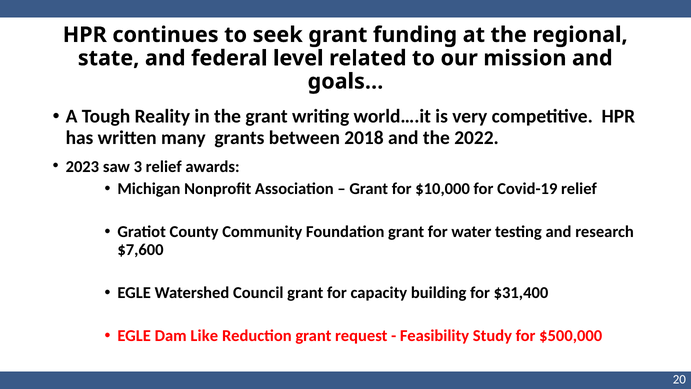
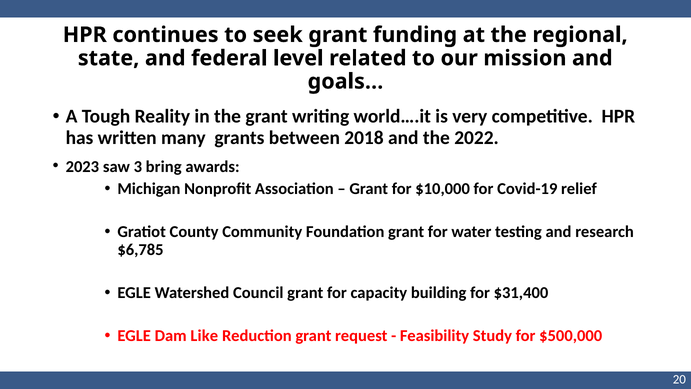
3 relief: relief -> bring
$7,600: $7,600 -> $6,785
